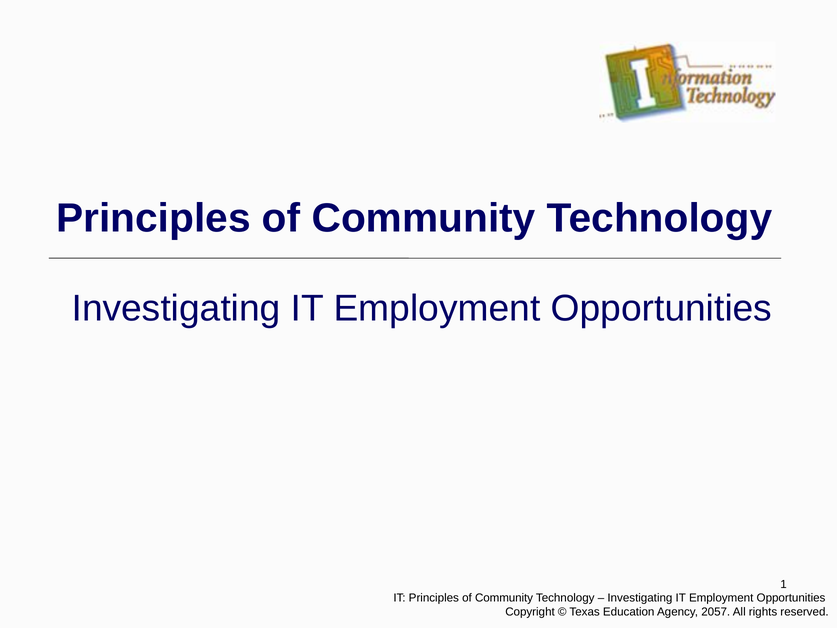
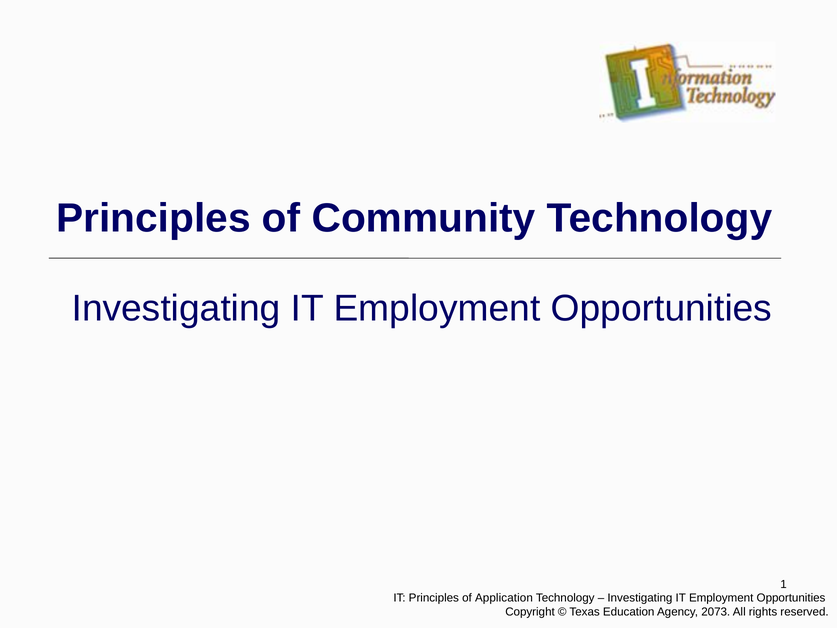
IT Principles of Community: Community -> Application
2057: 2057 -> 2073
